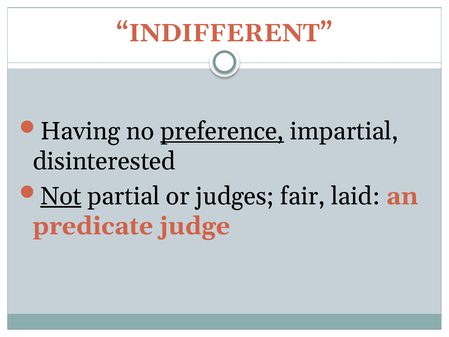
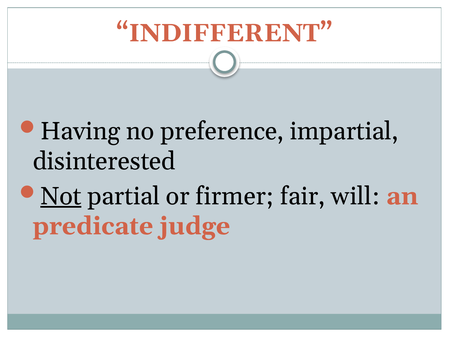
preference underline: present -> none
judges: judges -> firmer
laid: laid -> will
